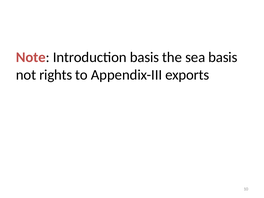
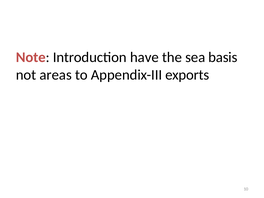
Introduction basis: basis -> have
rights: rights -> areas
